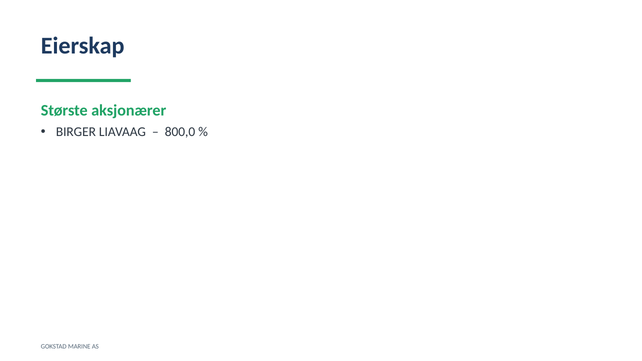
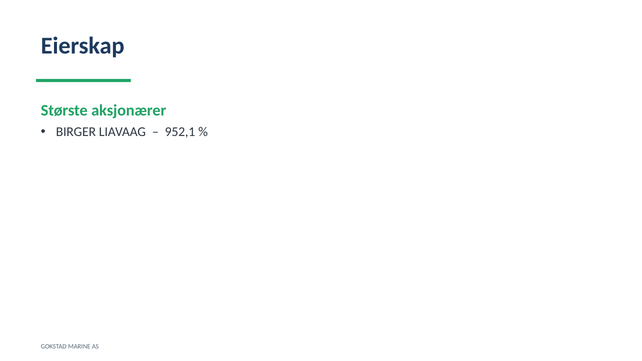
800,0: 800,0 -> 952,1
